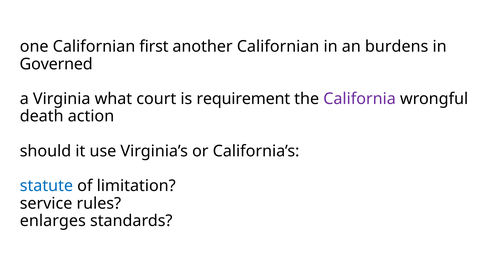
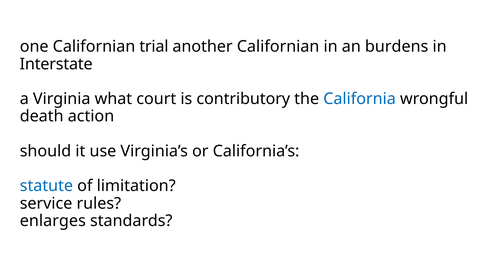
first: first -> trial
Governed: Governed -> Interstate
requirement: requirement -> contributory
California colour: purple -> blue
